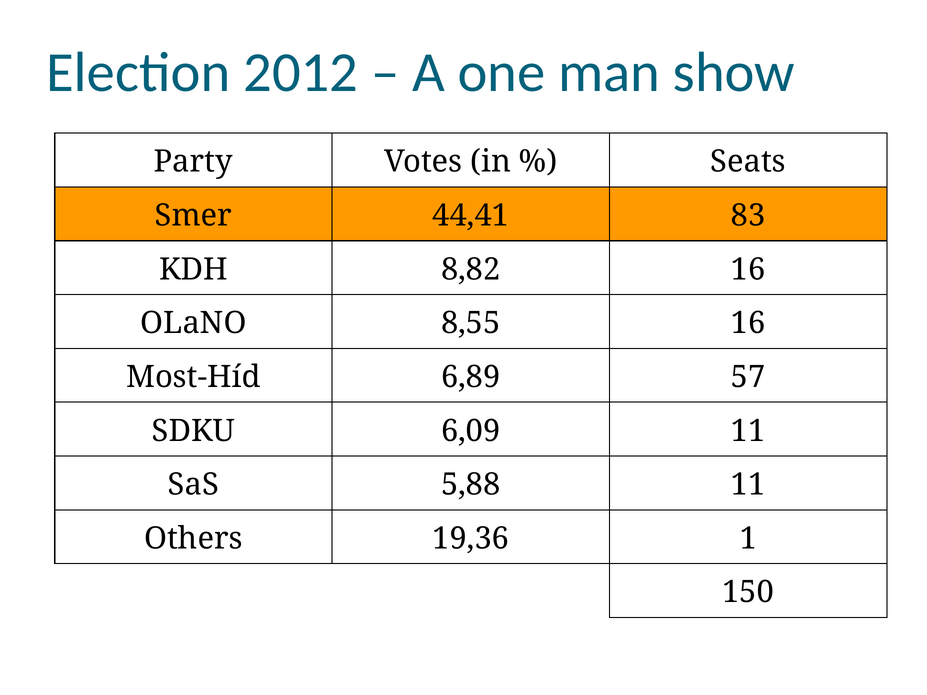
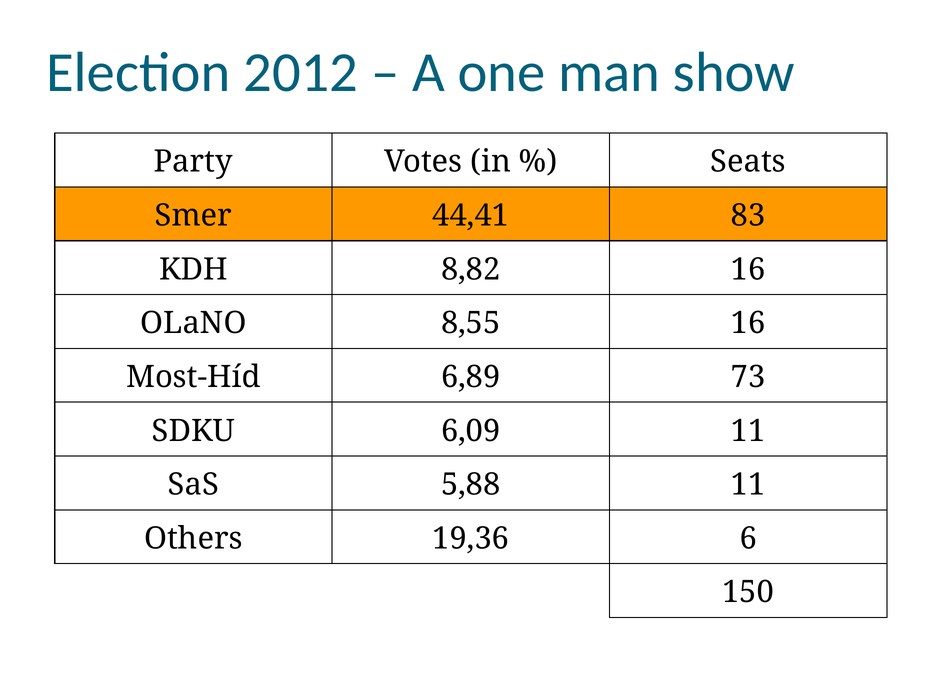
57: 57 -> 73
1: 1 -> 6
